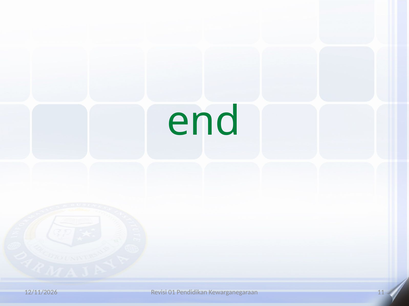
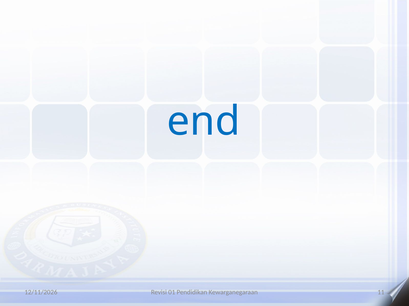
end colour: green -> blue
